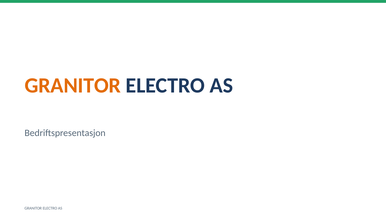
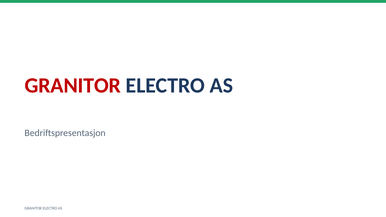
GRANITOR at (73, 86) colour: orange -> red
